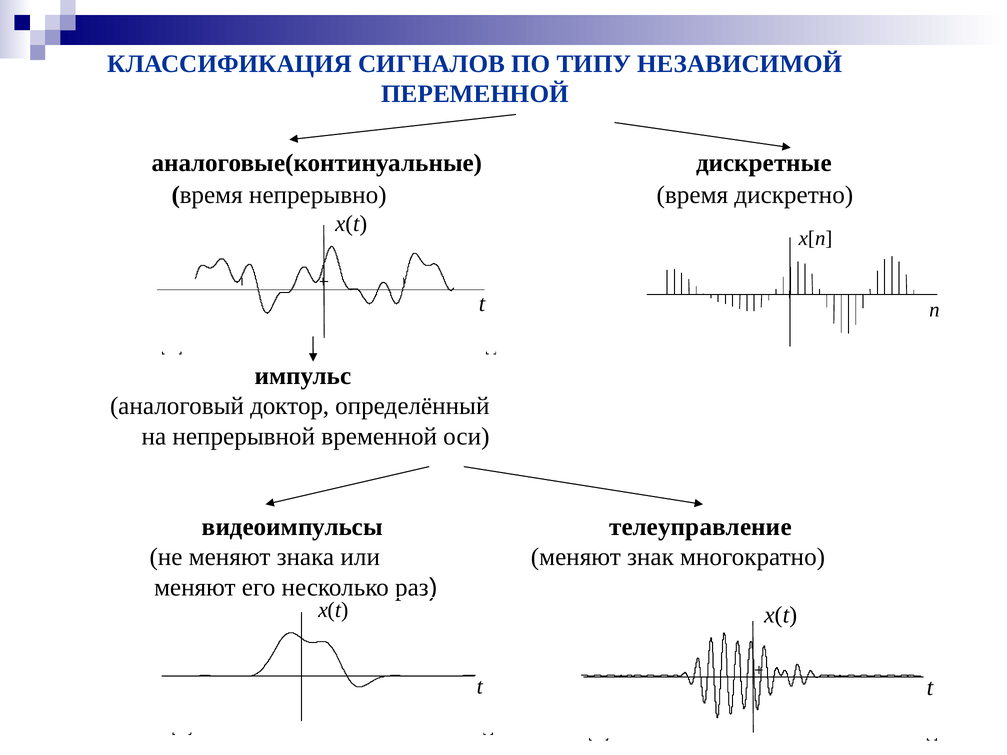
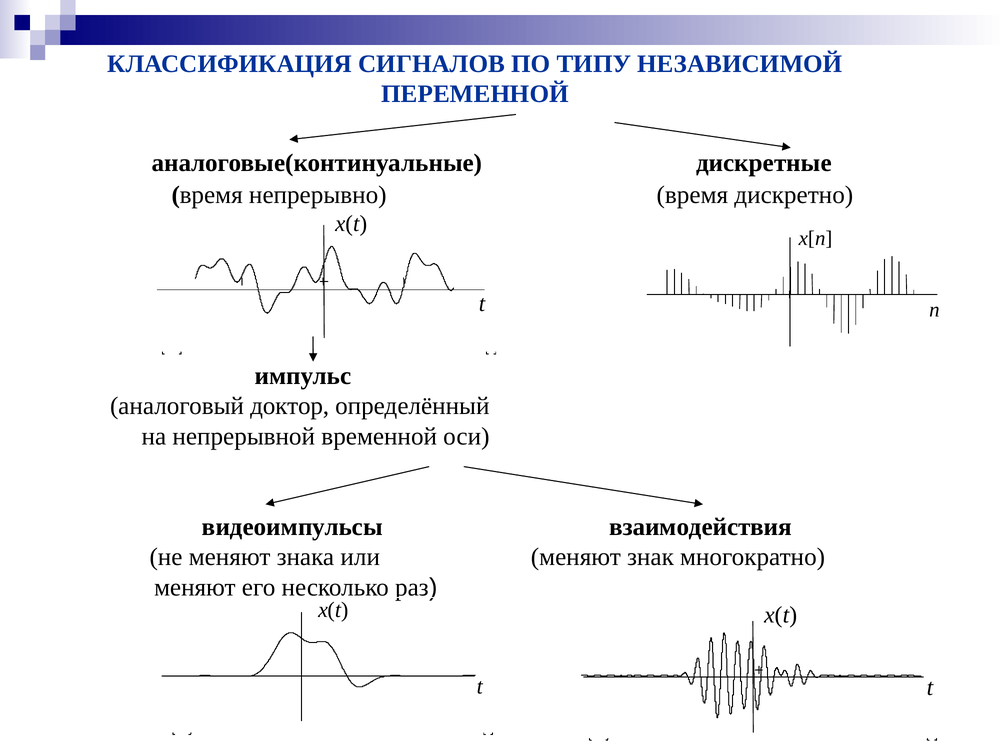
телеуправление: телеуправление -> взаимодействия
